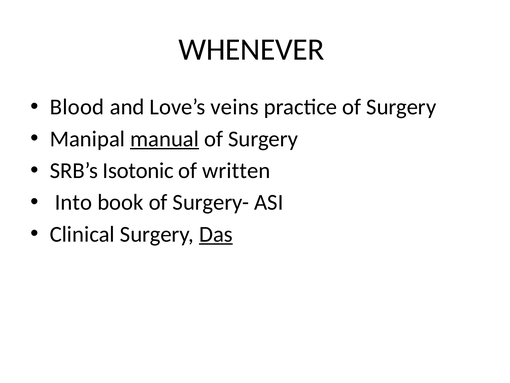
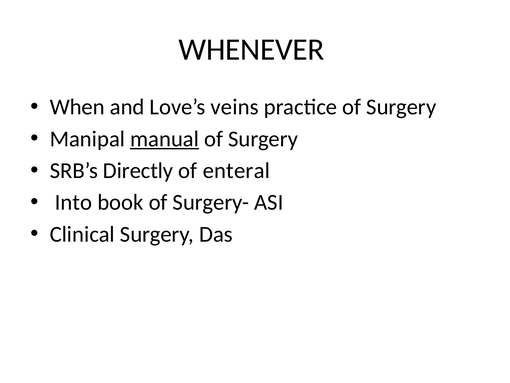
Blood: Blood -> When
Isotonic: Isotonic -> Directly
written: written -> enteral
Das underline: present -> none
